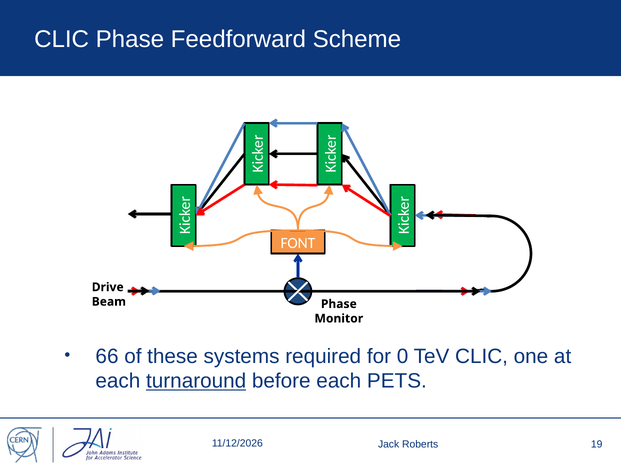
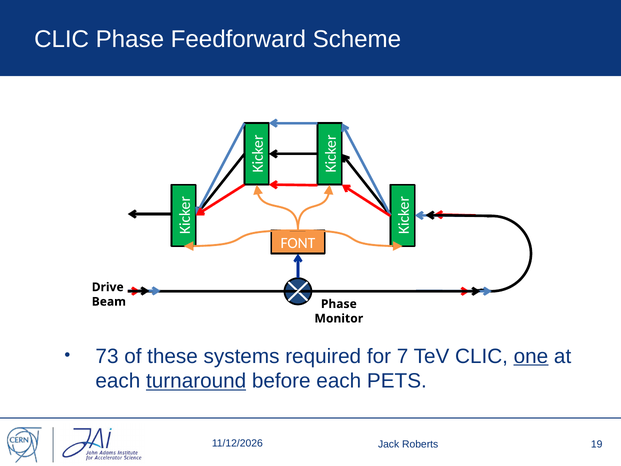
66: 66 -> 73
0: 0 -> 7
one underline: none -> present
